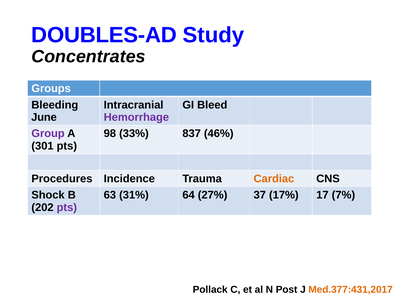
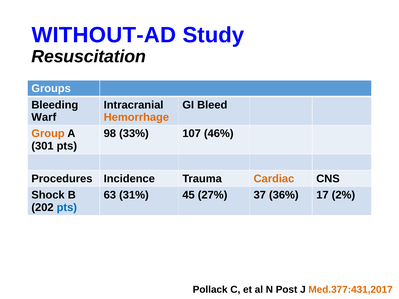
DOUBLES-AD: DOUBLES-AD -> WITHOUT-AD
Concentrates: Concentrates -> Resuscitation
June: June -> Warf
Hemorrhage colour: purple -> orange
Group colour: purple -> orange
837: 837 -> 107
64: 64 -> 45
17%: 17% -> 36%
7%: 7% -> 2%
pts at (67, 208) colour: purple -> blue
